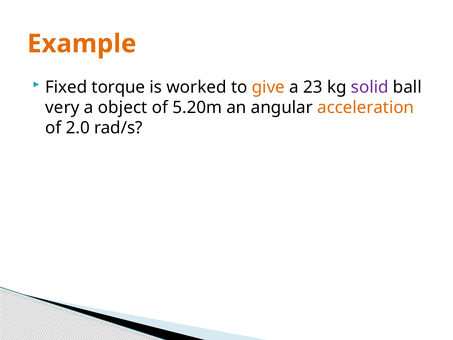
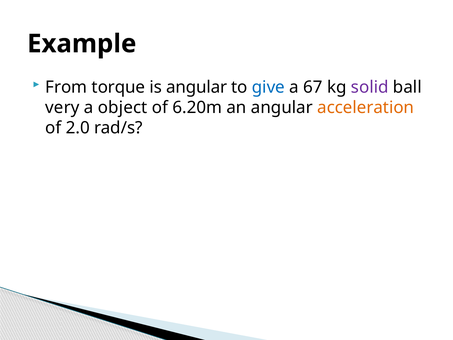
Example colour: orange -> black
Fixed: Fixed -> From
is worked: worked -> angular
give colour: orange -> blue
23: 23 -> 67
5.20m: 5.20m -> 6.20m
